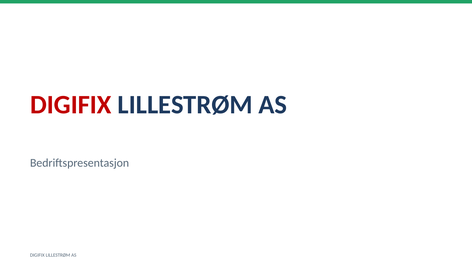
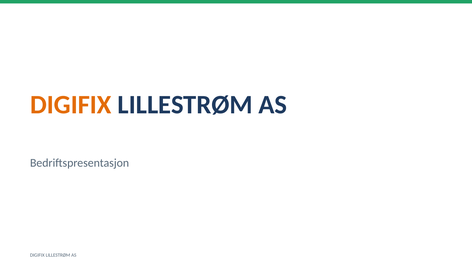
DIGIFIX at (71, 105) colour: red -> orange
